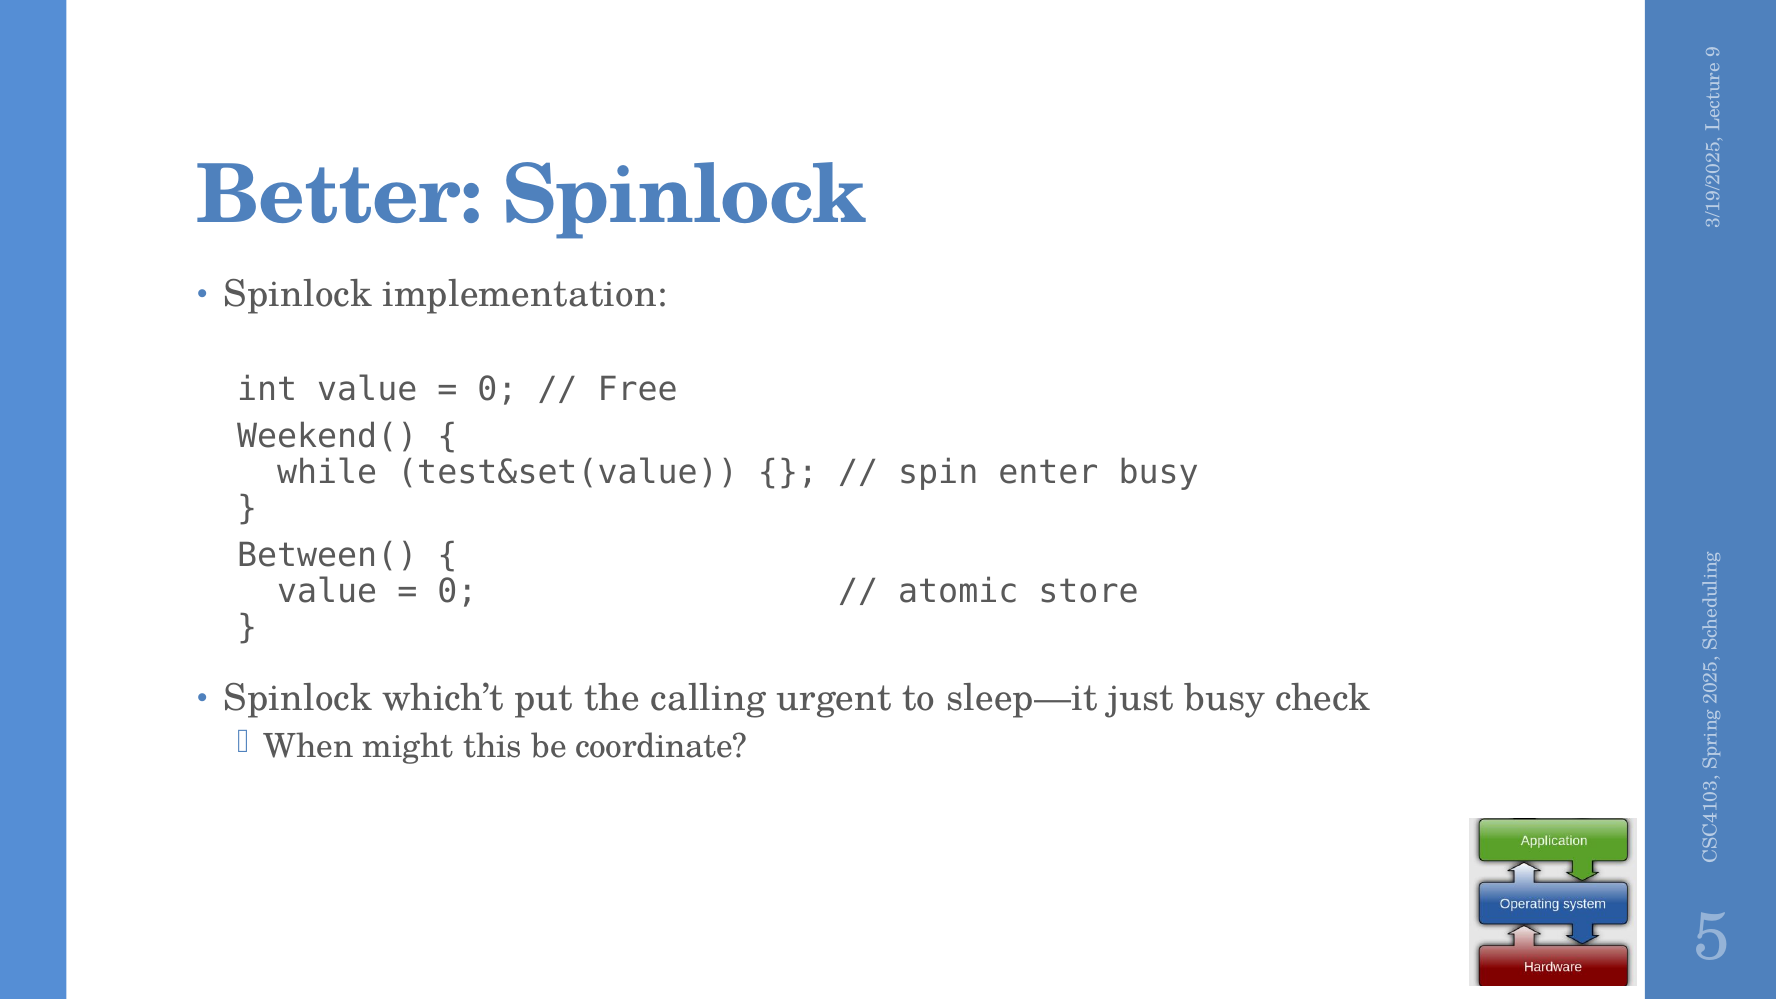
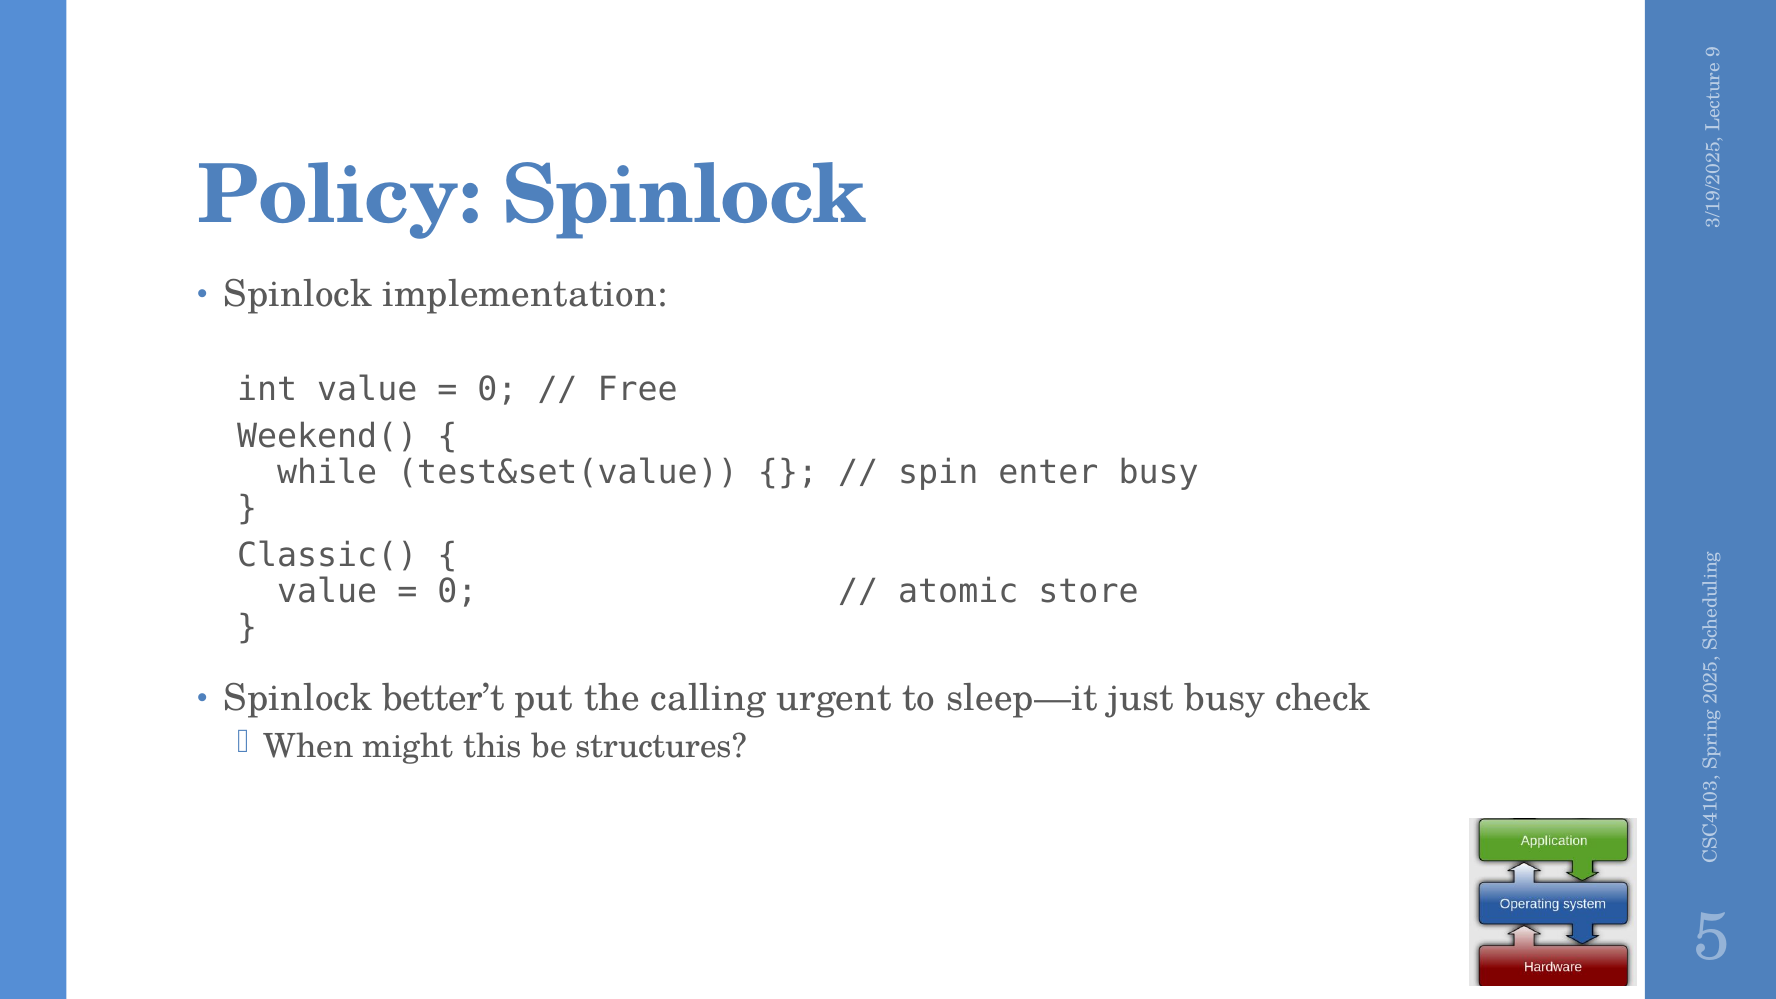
Better: Better -> Policy
Between(: Between( -> Classic(
which’t: which’t -> better’t
coordinate: coordinate -> structures
